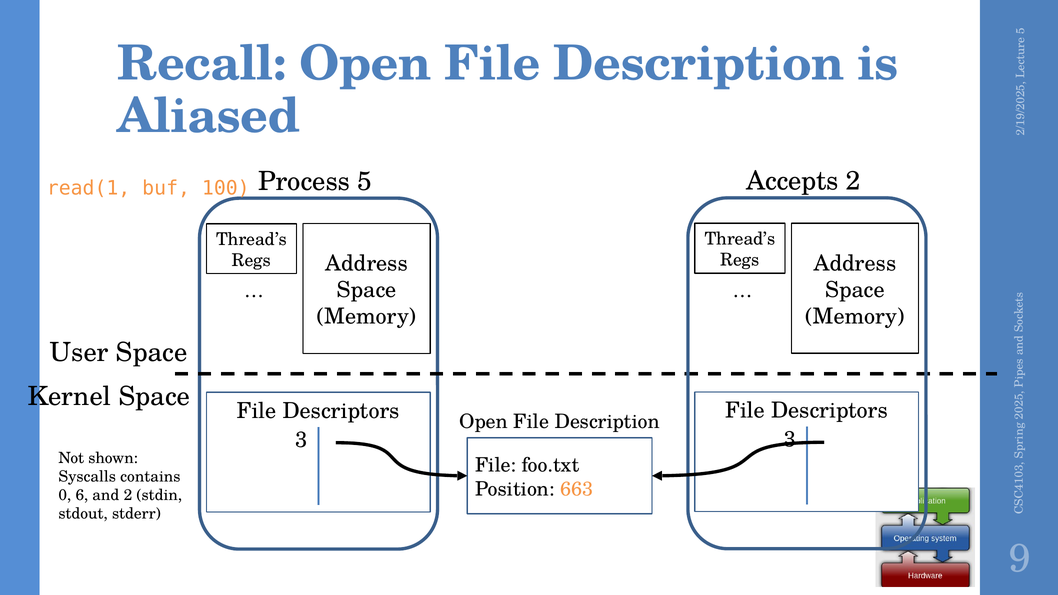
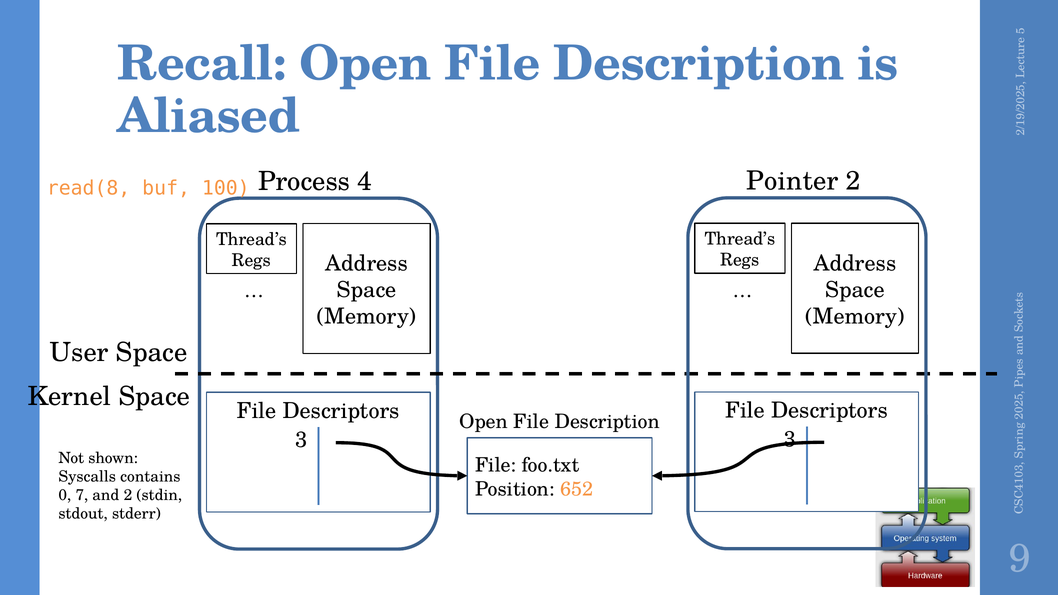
Accepts: Accepts -> Pointer
Process 5: 5 -> 4
read(1: read(1 -> read(8
663: 663 -> 652
6: 6 -> 7
